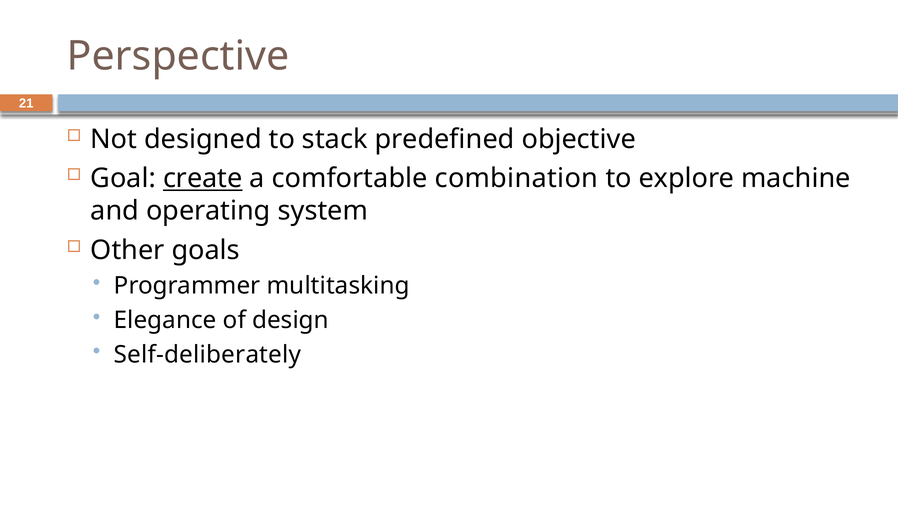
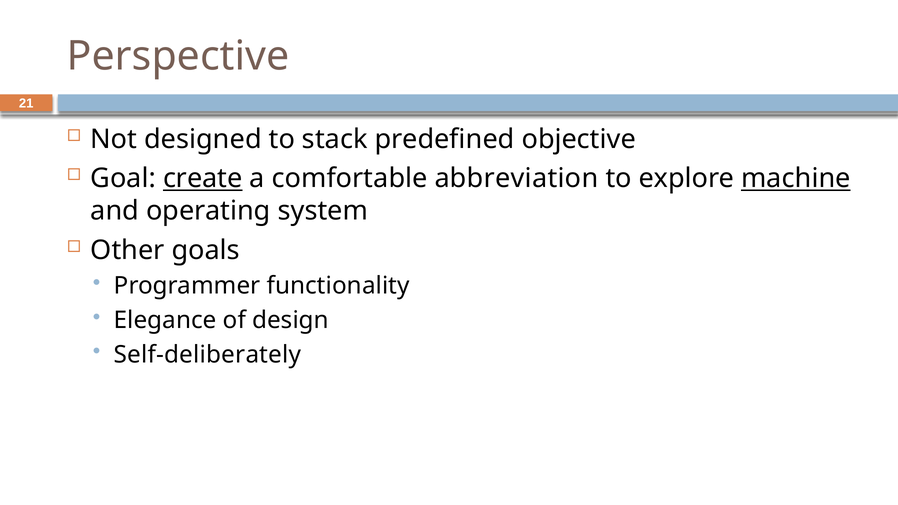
combination: combination -> abbreviation
machine underline: none -> present
multitasking: multitasking -> functionality
